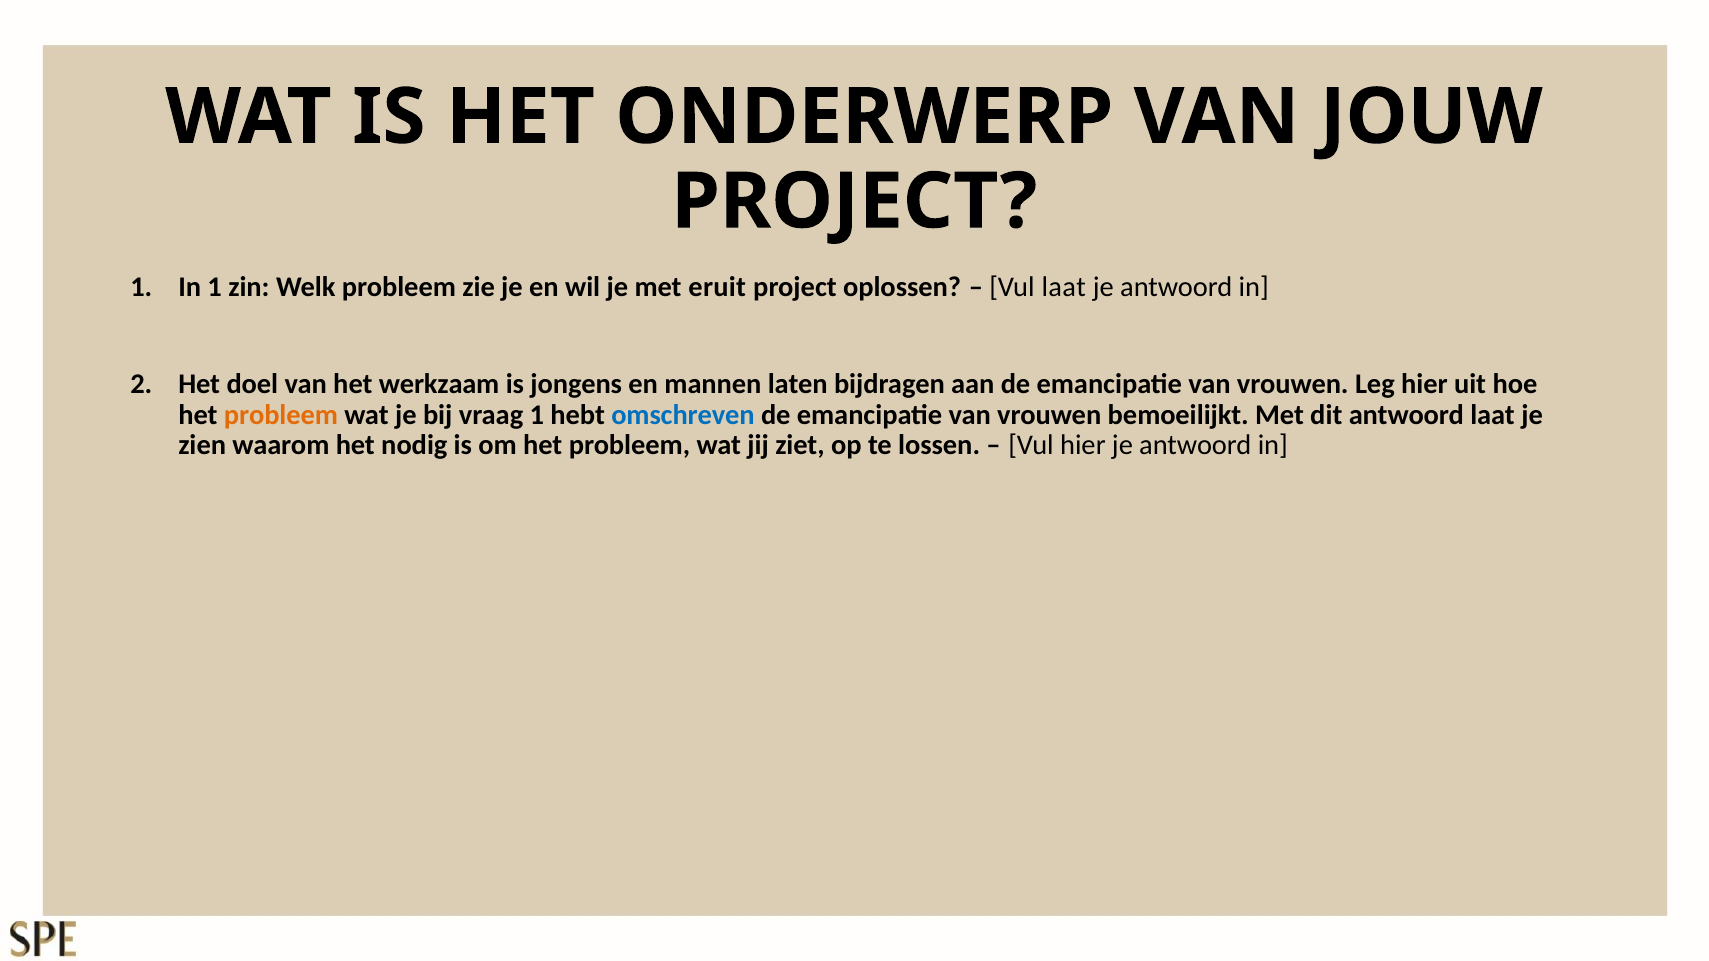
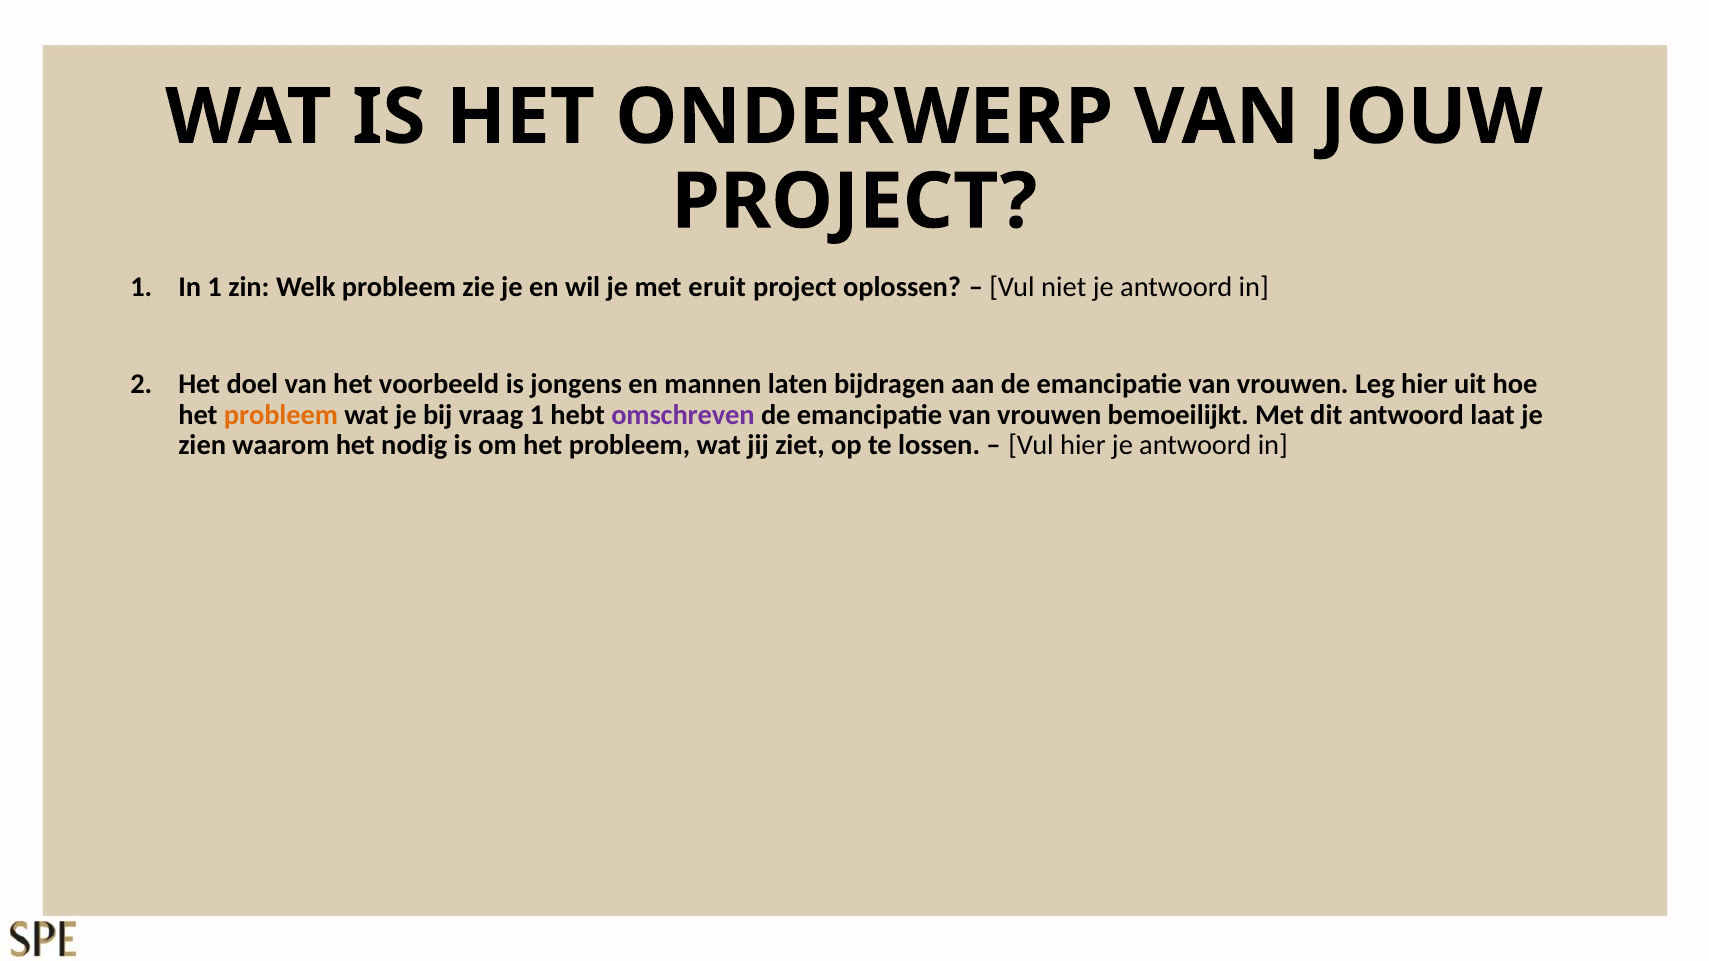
Vul laat: laat -> niet
werkzaam: werkzaam -> voorbeeld
omschreven colour: blue -> purple
